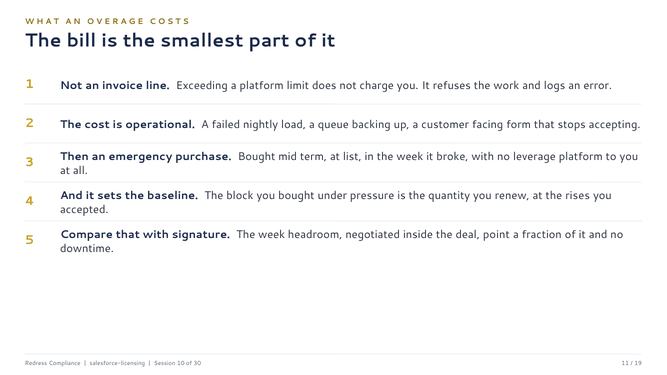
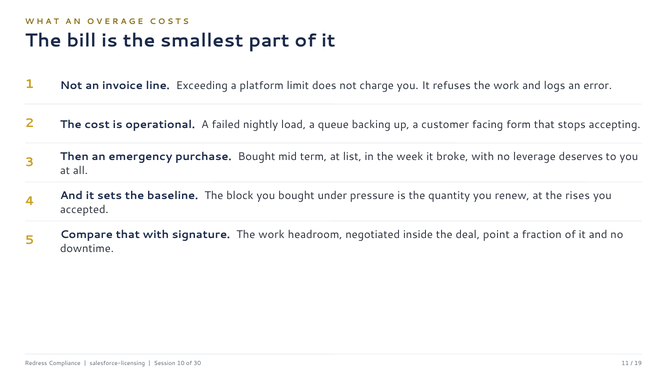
leverage platform: platform -> deserves
signature The week: week -> work
